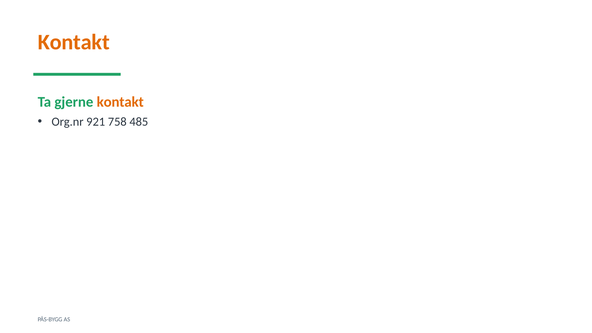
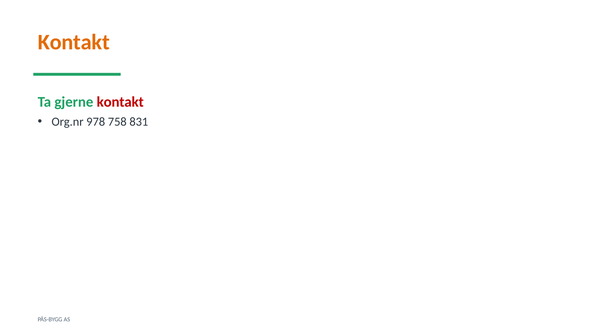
kontakt at (120, 102) colour: orange -> red
921: 921 -> 978
485: 485 -> 831
